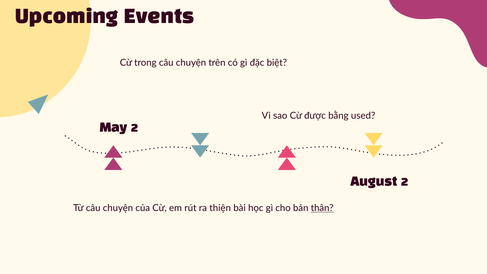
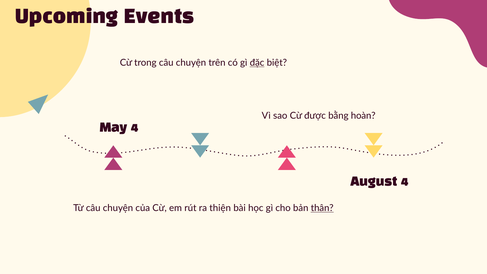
đặc underline: none -> present
used: used -> hoàn
May 2: 2 -> 4
August 2: 2 -> 4
